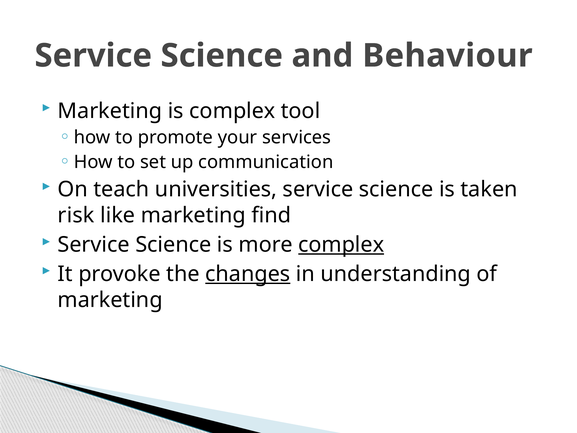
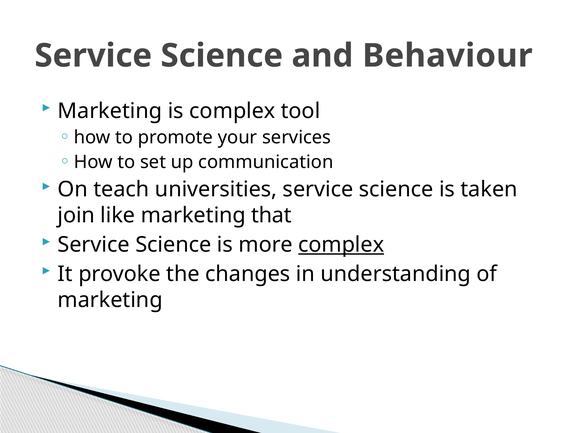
risk: risk -> join
find: find -> that
changes underline: present -> none
